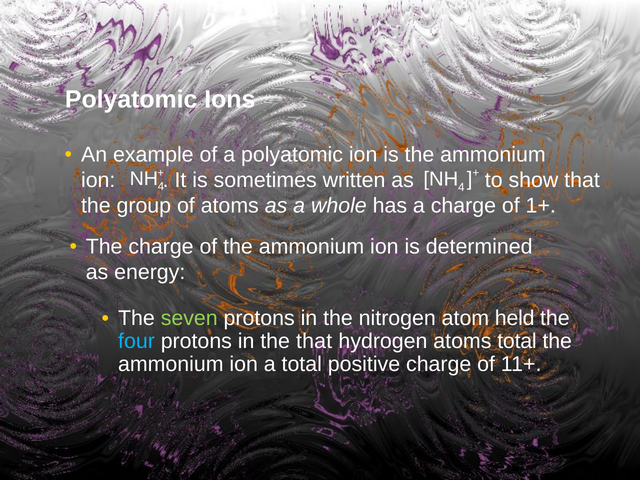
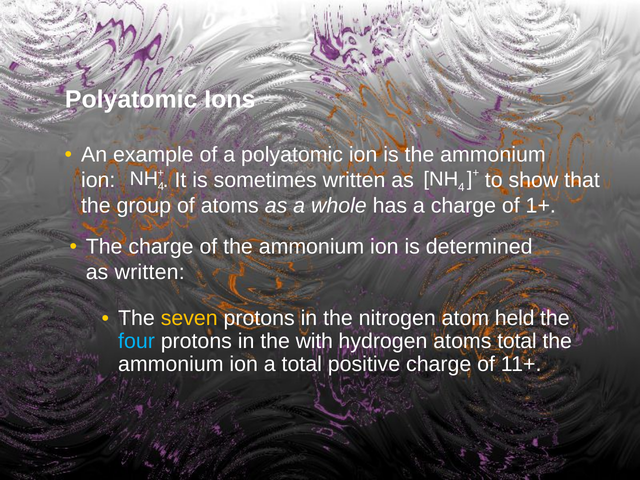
as energy: energy -> written
seven colour: light green -> yellow
the that: that -> with
